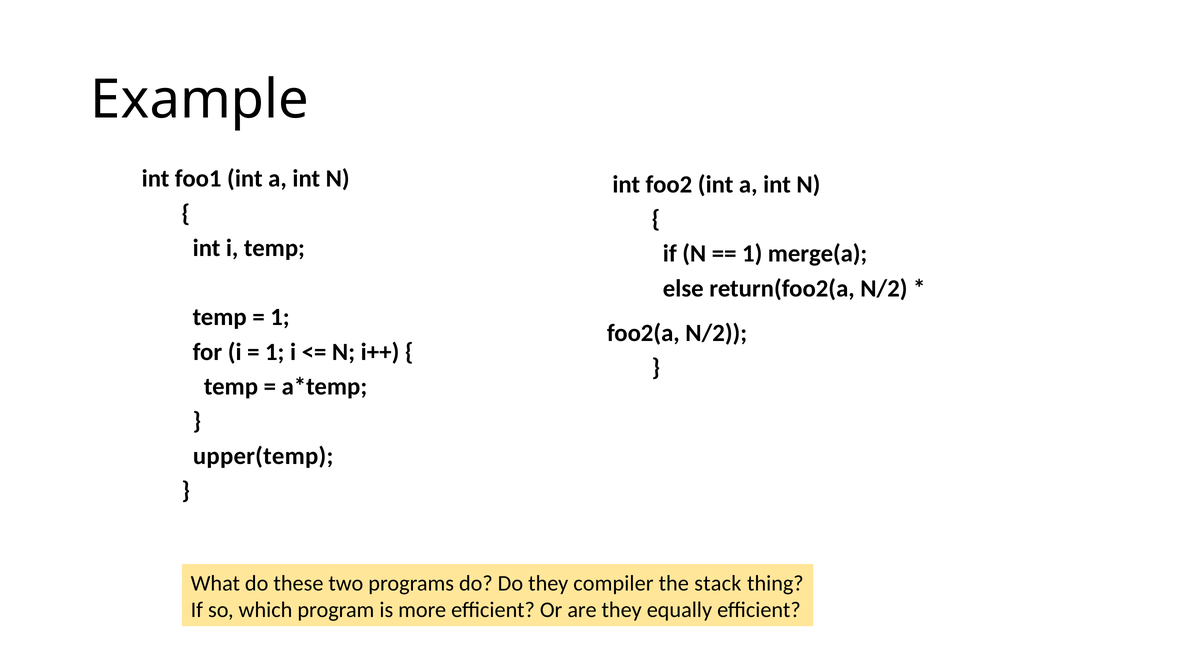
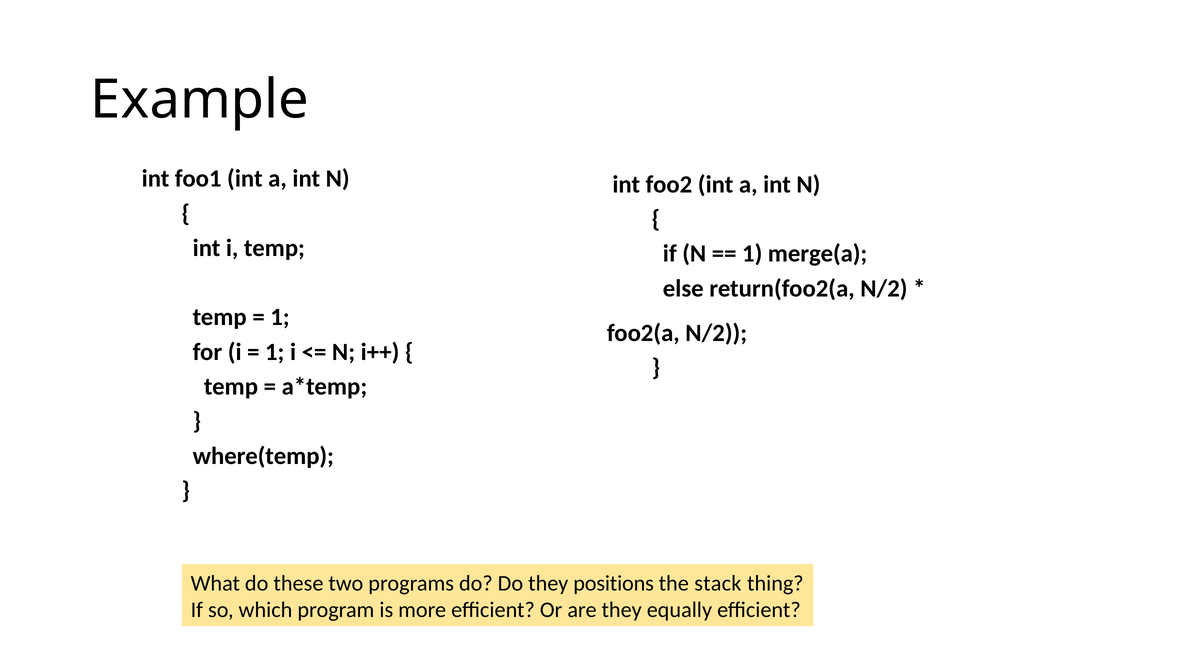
upper(temp: upper(temp -> where(temp
compiler: compiler -> positions
